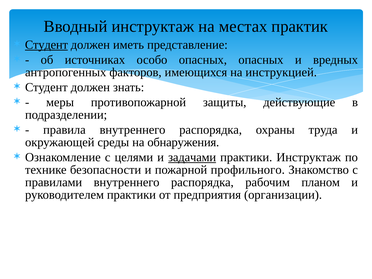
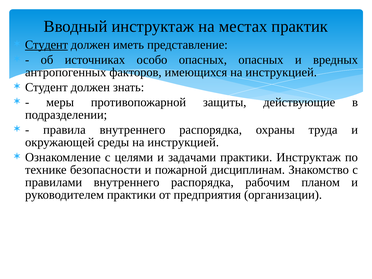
среды на обнаружения: обнаружения -> инструкцией
задачами underline: present -> none
профильного: профильного -> дисциплинам
